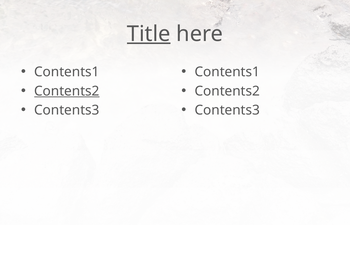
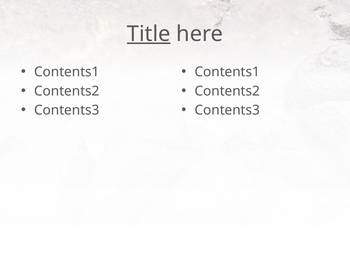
Contents2 at (67, 91) underline: present -> none
